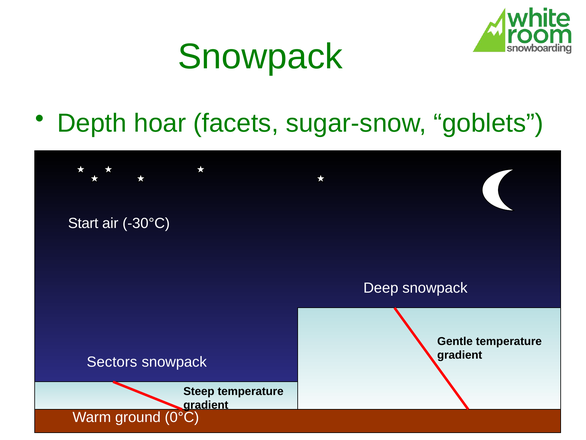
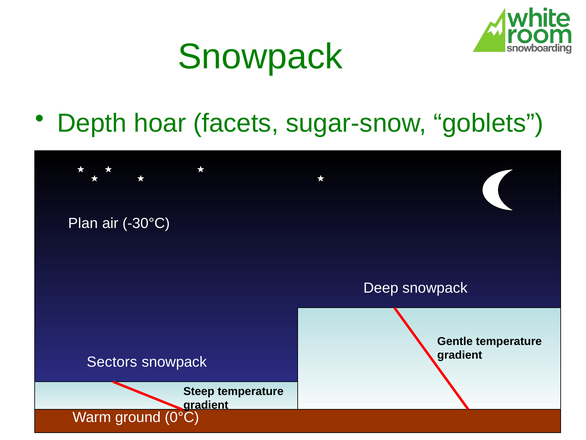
Start: Start -> Plan
